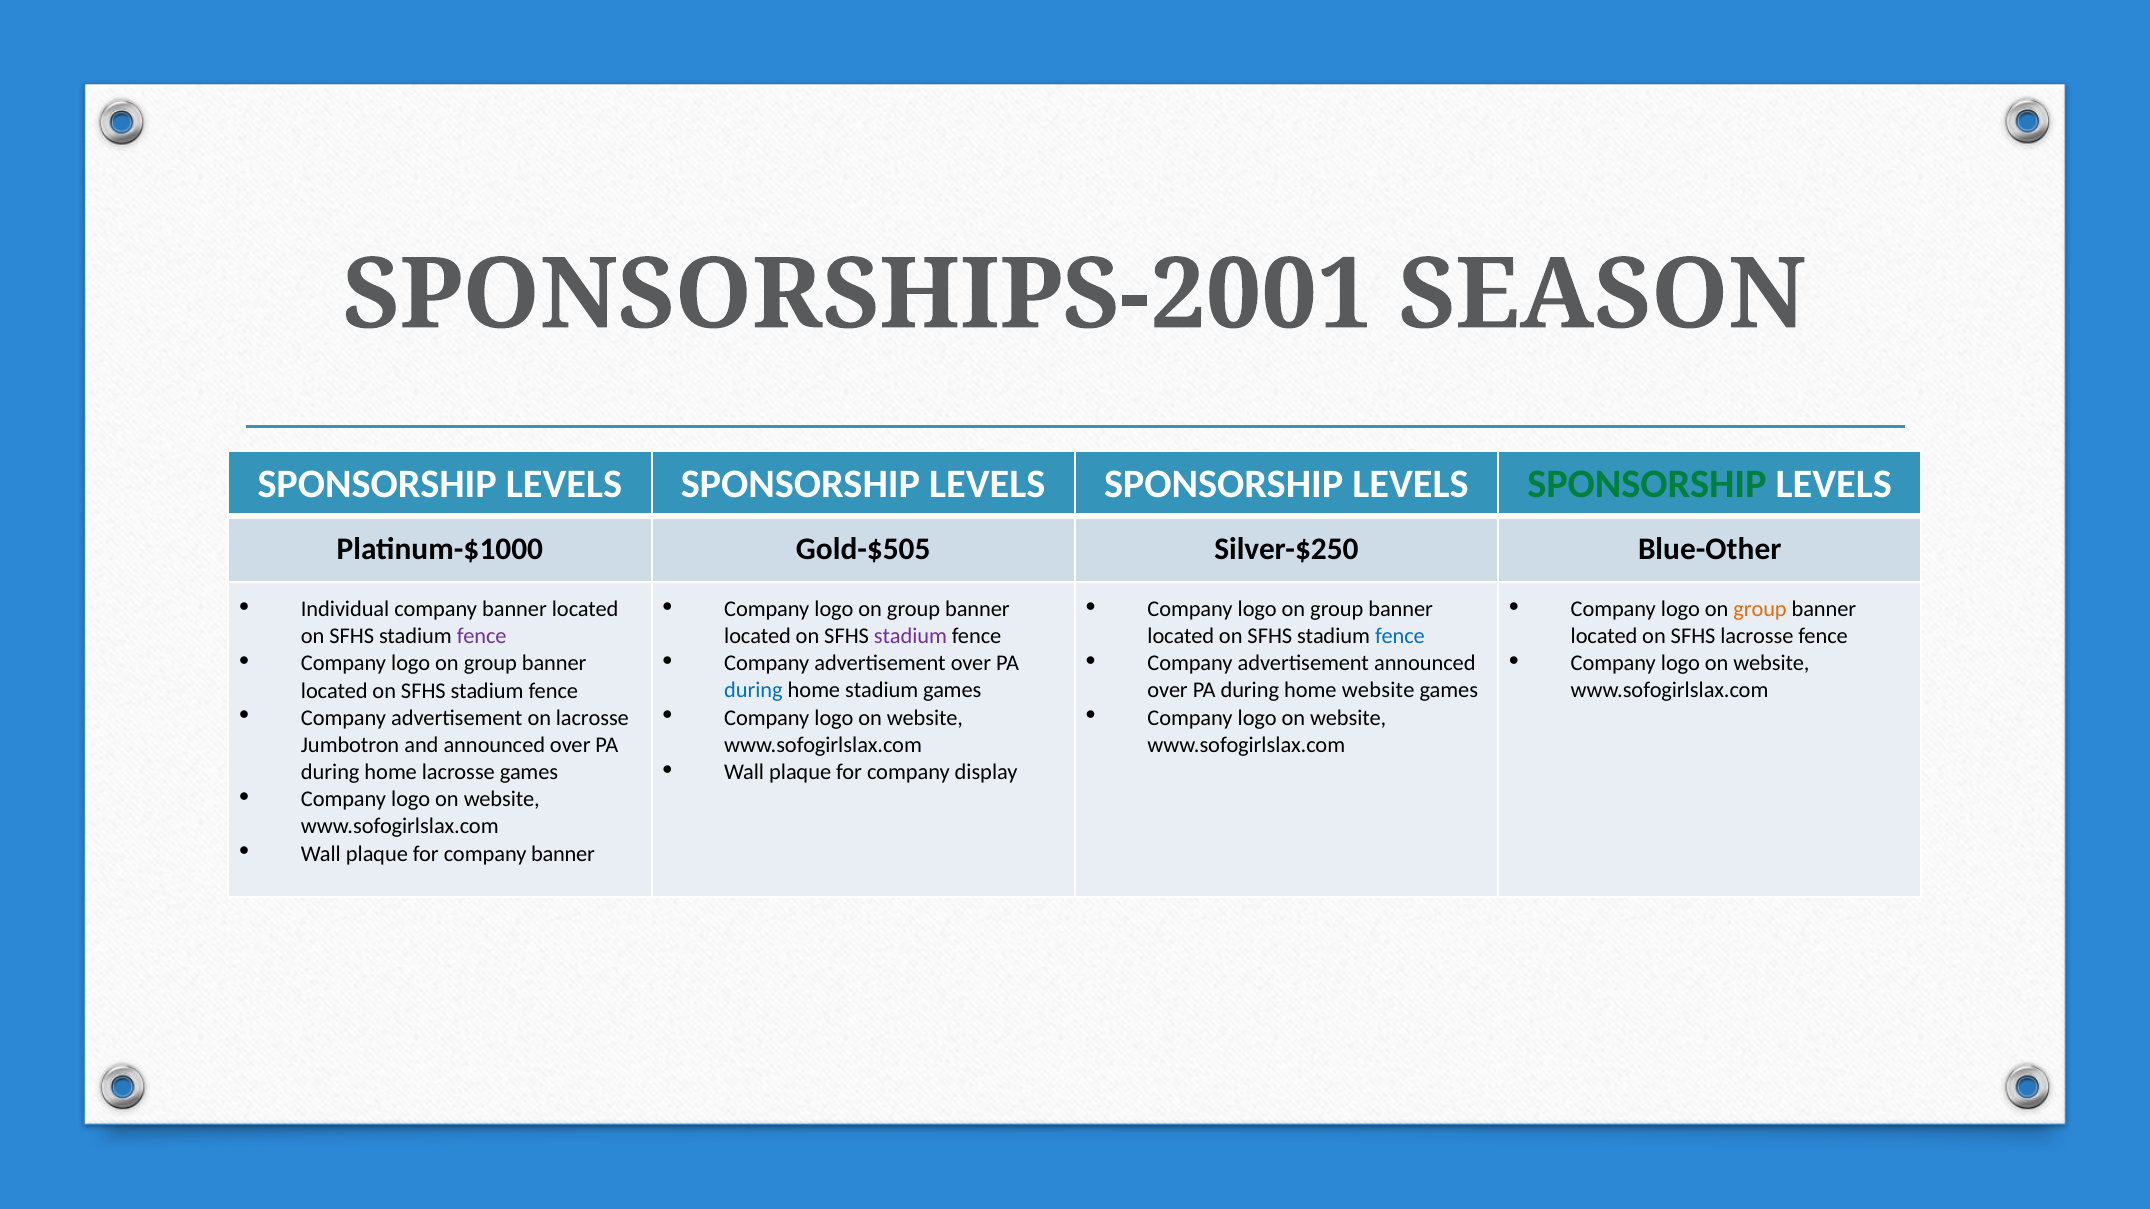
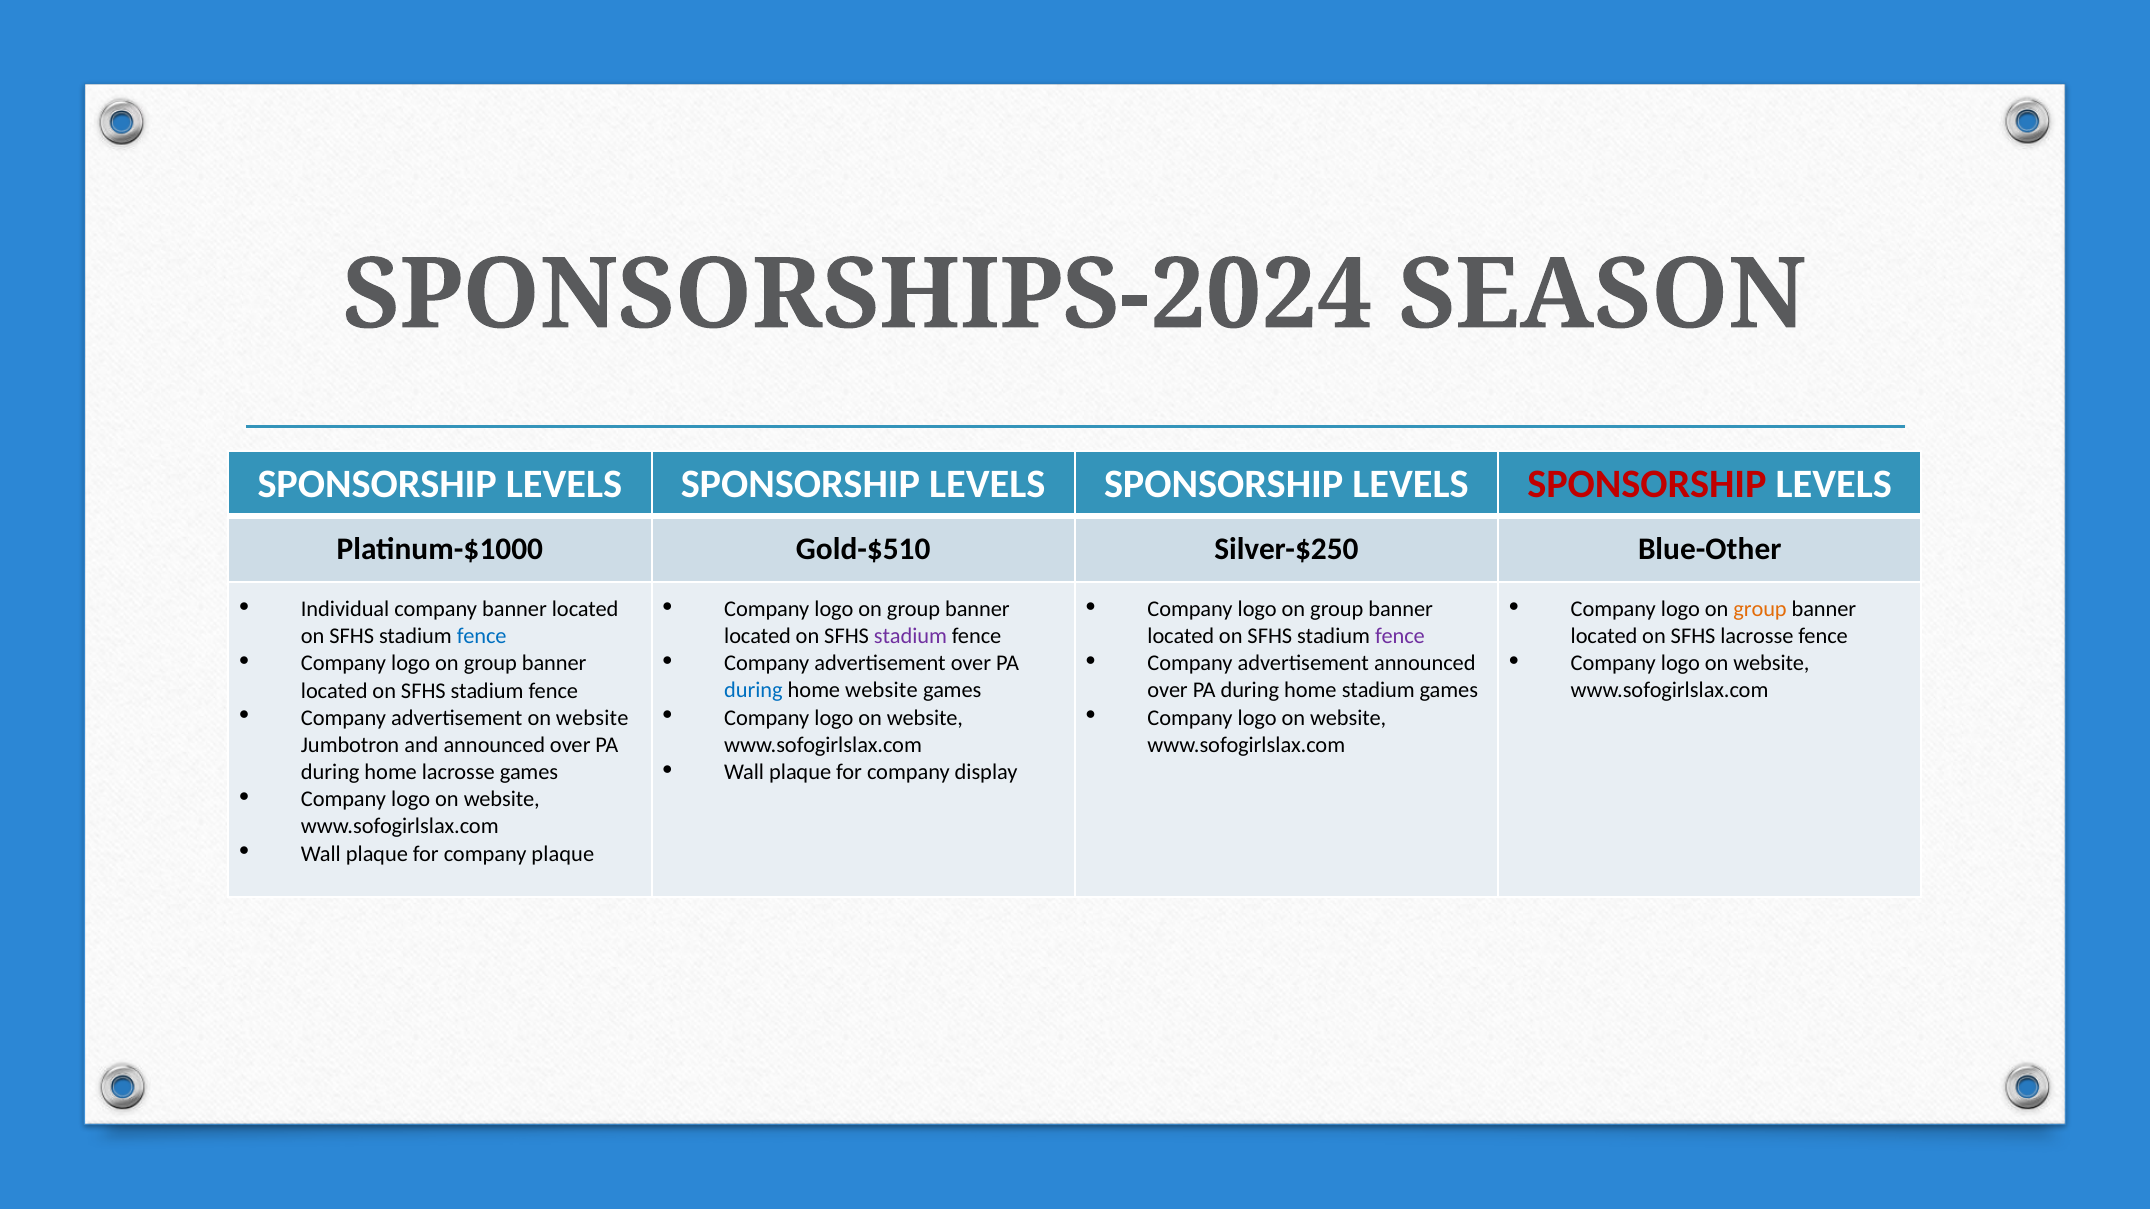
SPONSORSHIPS-2001: SPONSORSHIPS-2001 -> SPONSORSHIPS-2024
SPONSORSHIP at (1647, 484) colour: green -> red
Gold-$505: Gold-$505 -> Gold-$510
fence at (482, 637) colour: purple -> blue
fence at (1400, 636) colour: blue -> purple
home stadium: stadium -> website
home website: website -> stadium
advertisement on lacrosse: lacrosse -> website
for company banner: banner -> plaque
